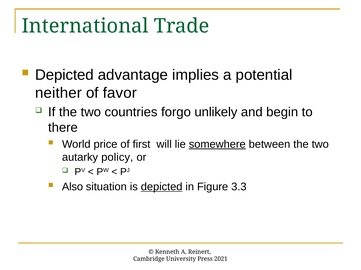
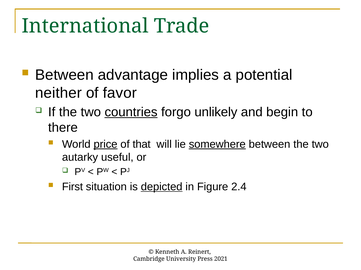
Depicted at (64, 75): Depicted -> Between
countries underline: none -> present
price underline: none -> present
first: first -> that
policy: policy -> useful
Also: Also -> First
3.3: 3.3 -> 2.4
